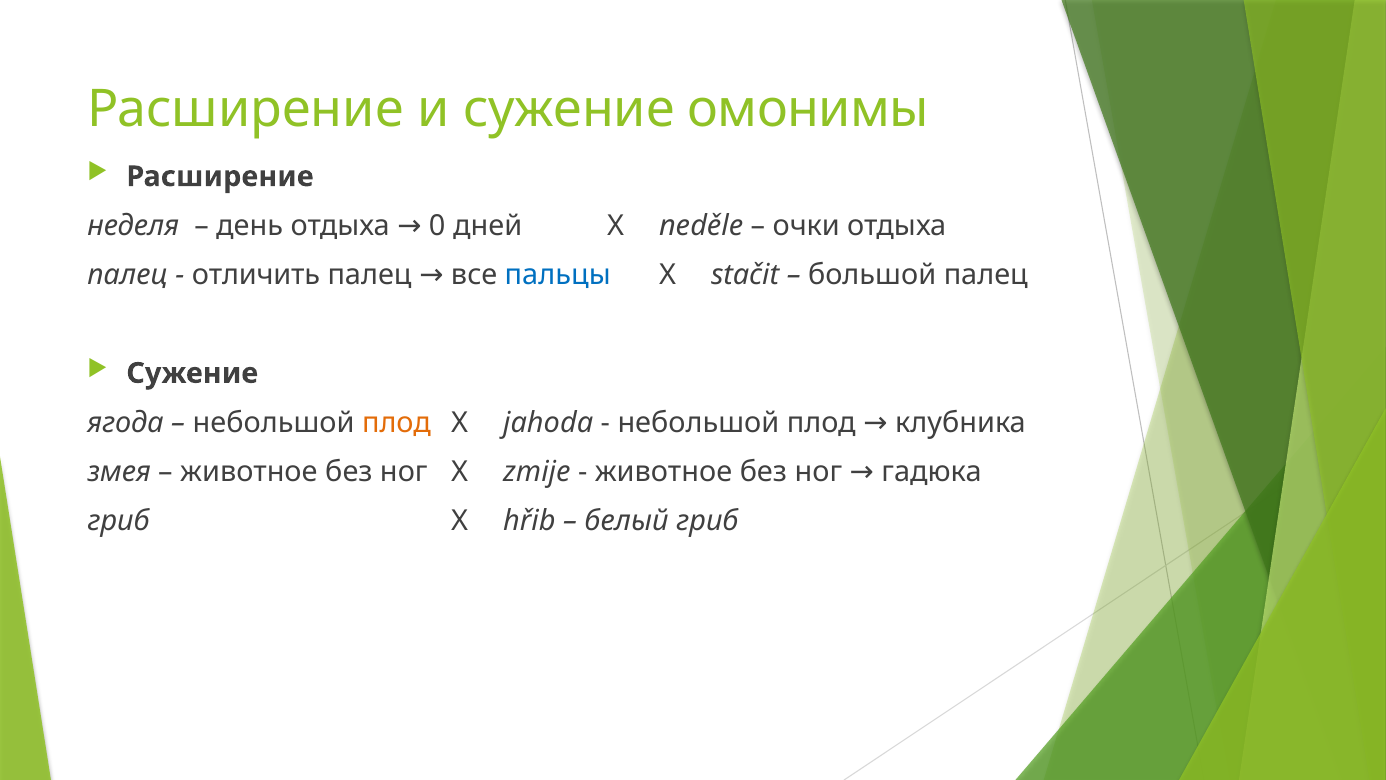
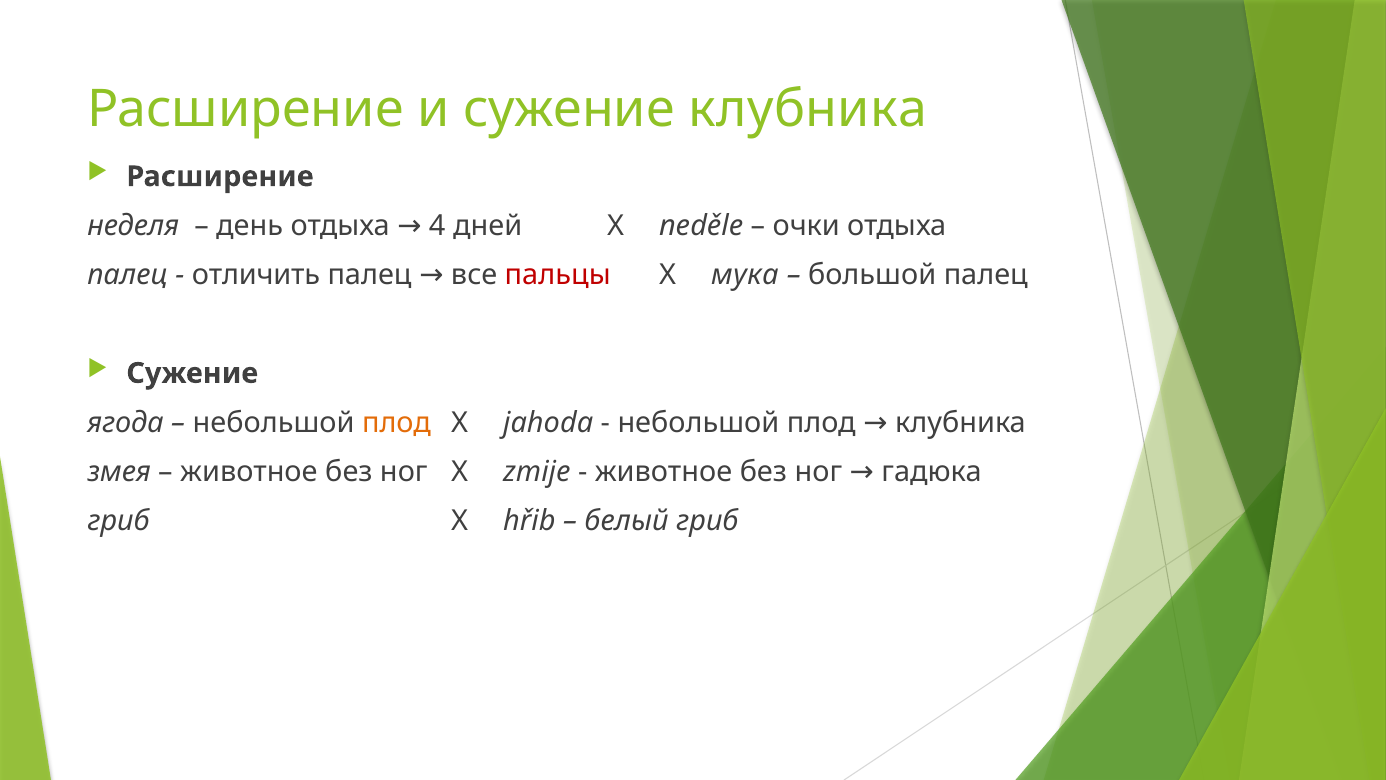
сужение омонимы: омонимы -> клубника
0: 0 -> 4
stačit: stačit -> мука
пальцы colour: blue -> red
